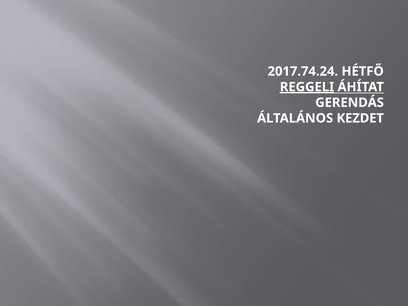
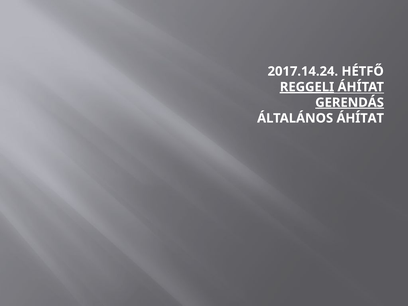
2017.74.24: 2017.74.24 -> 2017.14.24
GERENDÁS underline: none -> present
ÁLTALÁNOS KEZDET: KEZDET -> ÁHÍTAT
